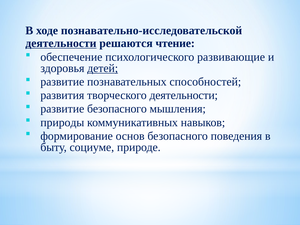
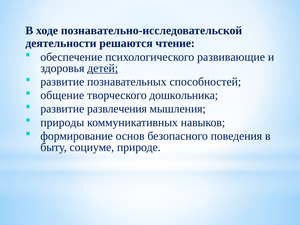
деятельности at (61, 43) underline: present -> none
развития: развития -> общение
творческого деятельности: деятельности -> дошкольника
развитие безопасного: безопасного -> развлечения
